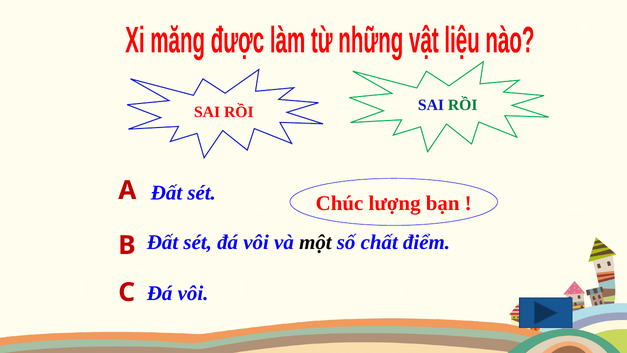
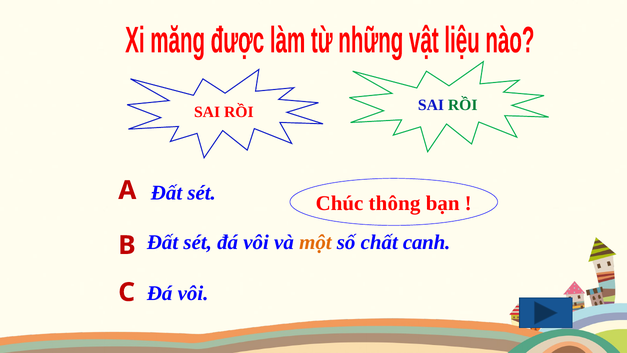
lượng: lượng -> thông
một colour: black -> orange
điểm: điểm -> canh
